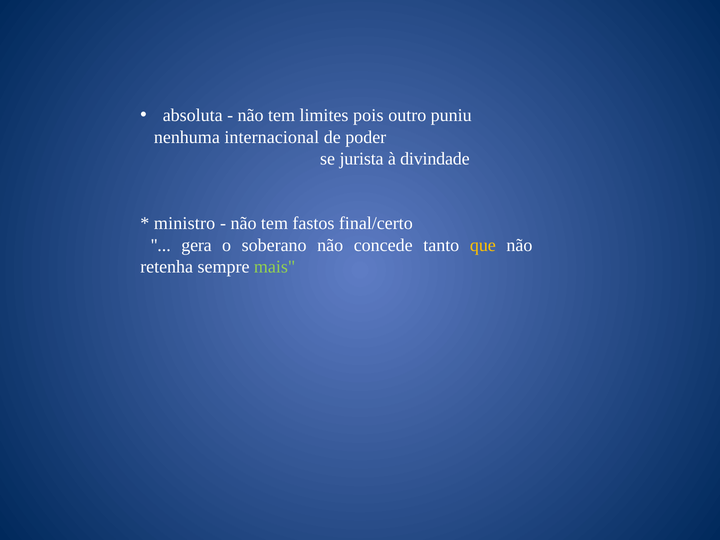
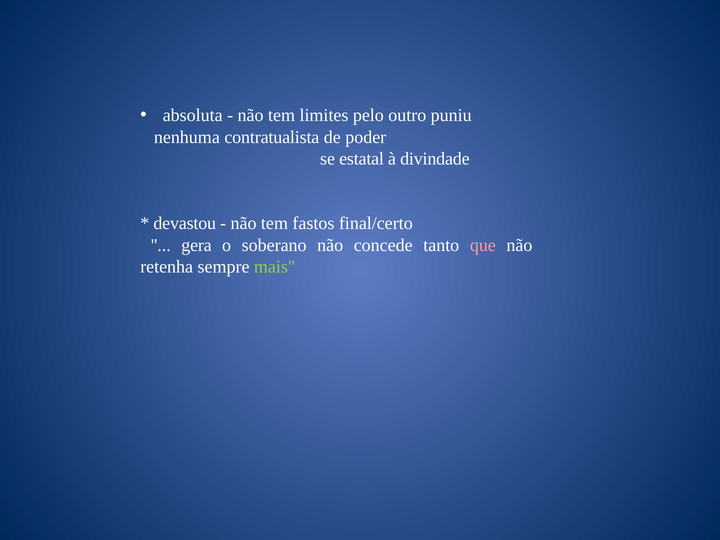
pois: pois -> pelo
internacional: internacional -> contratualista
jurista: jurista -> estatal
ministro: ministro -> devastou
que colour: yellow -> pink
